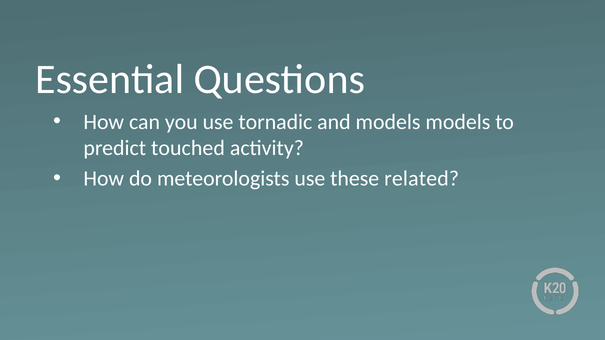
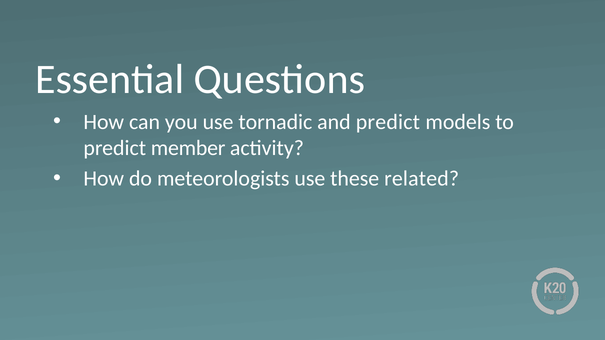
and models: models -> predict
touched: touched -> member
